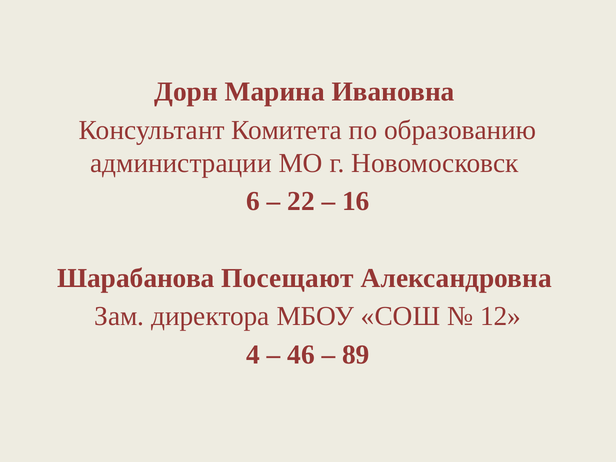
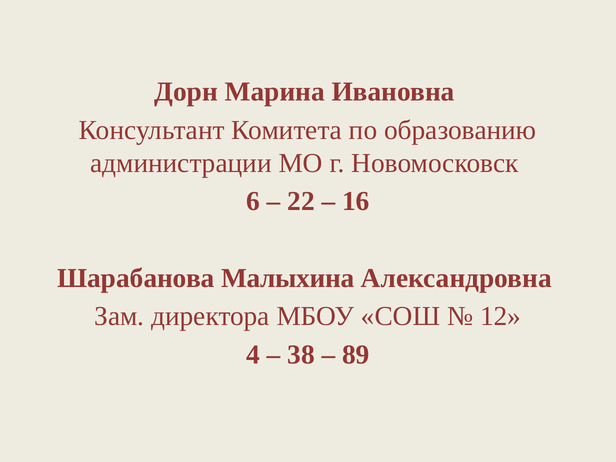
Посещают: Посещают -> Малыхина
46: 46 -> 38
